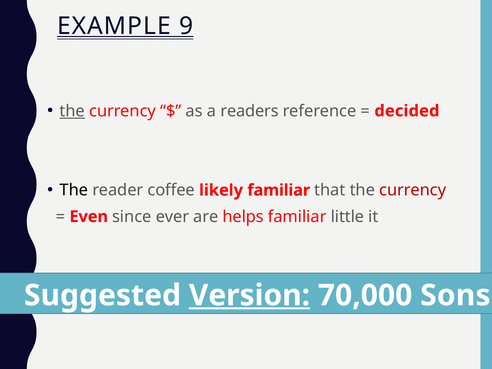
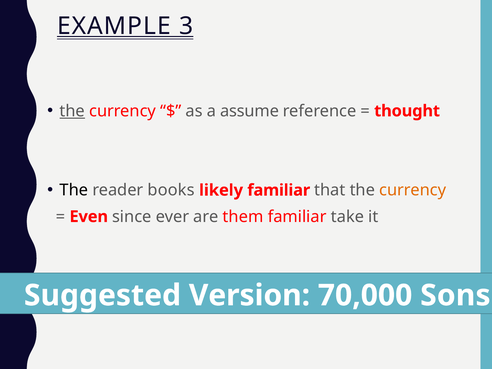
9: 9 -> 3
readers: readers -> assume
decided: decided -> thought
coffee: coffee -> books
currency at (413, 190) colour: red -> orange
helps: helps -> them
little: little -> take
Version underline: present -> none
